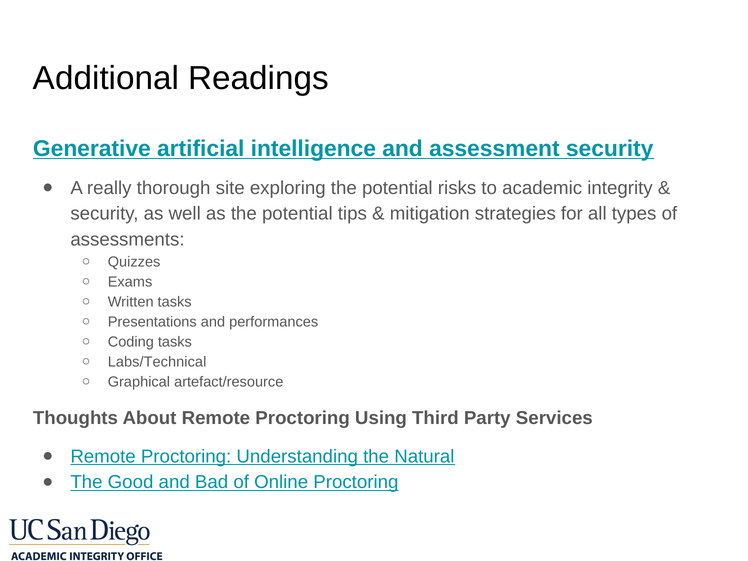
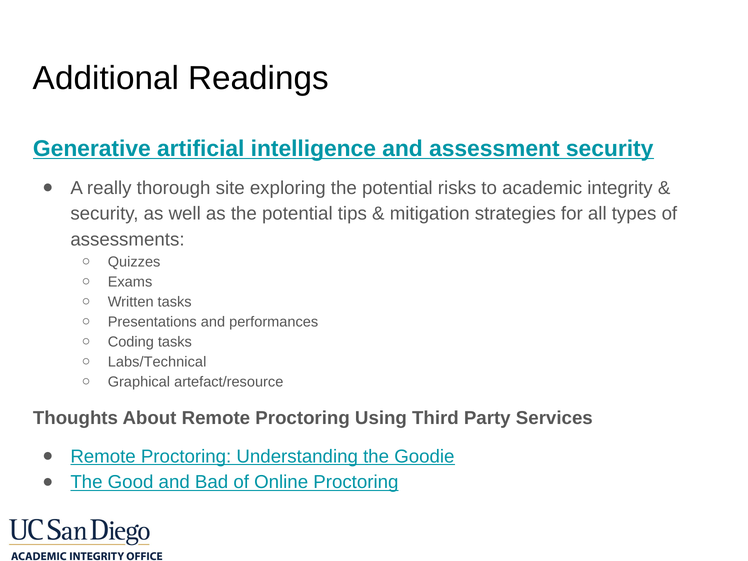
Natural: Natural -> Goodie
